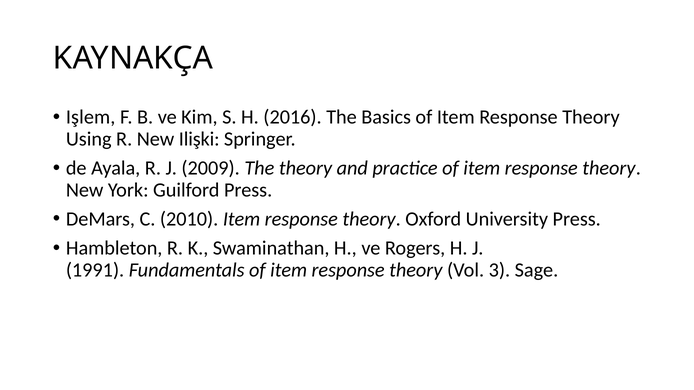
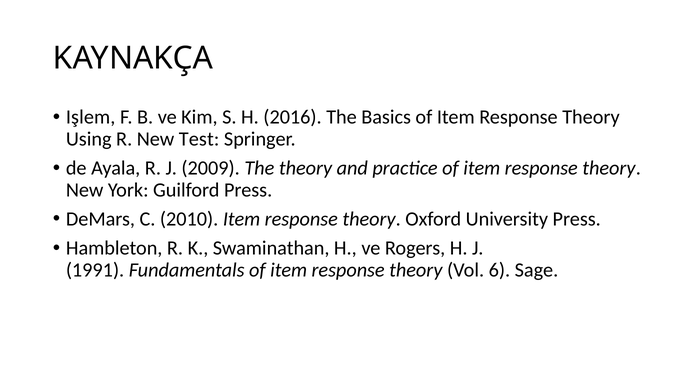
Ilişki: Ilişki -> Test
3: 3 -> 6
